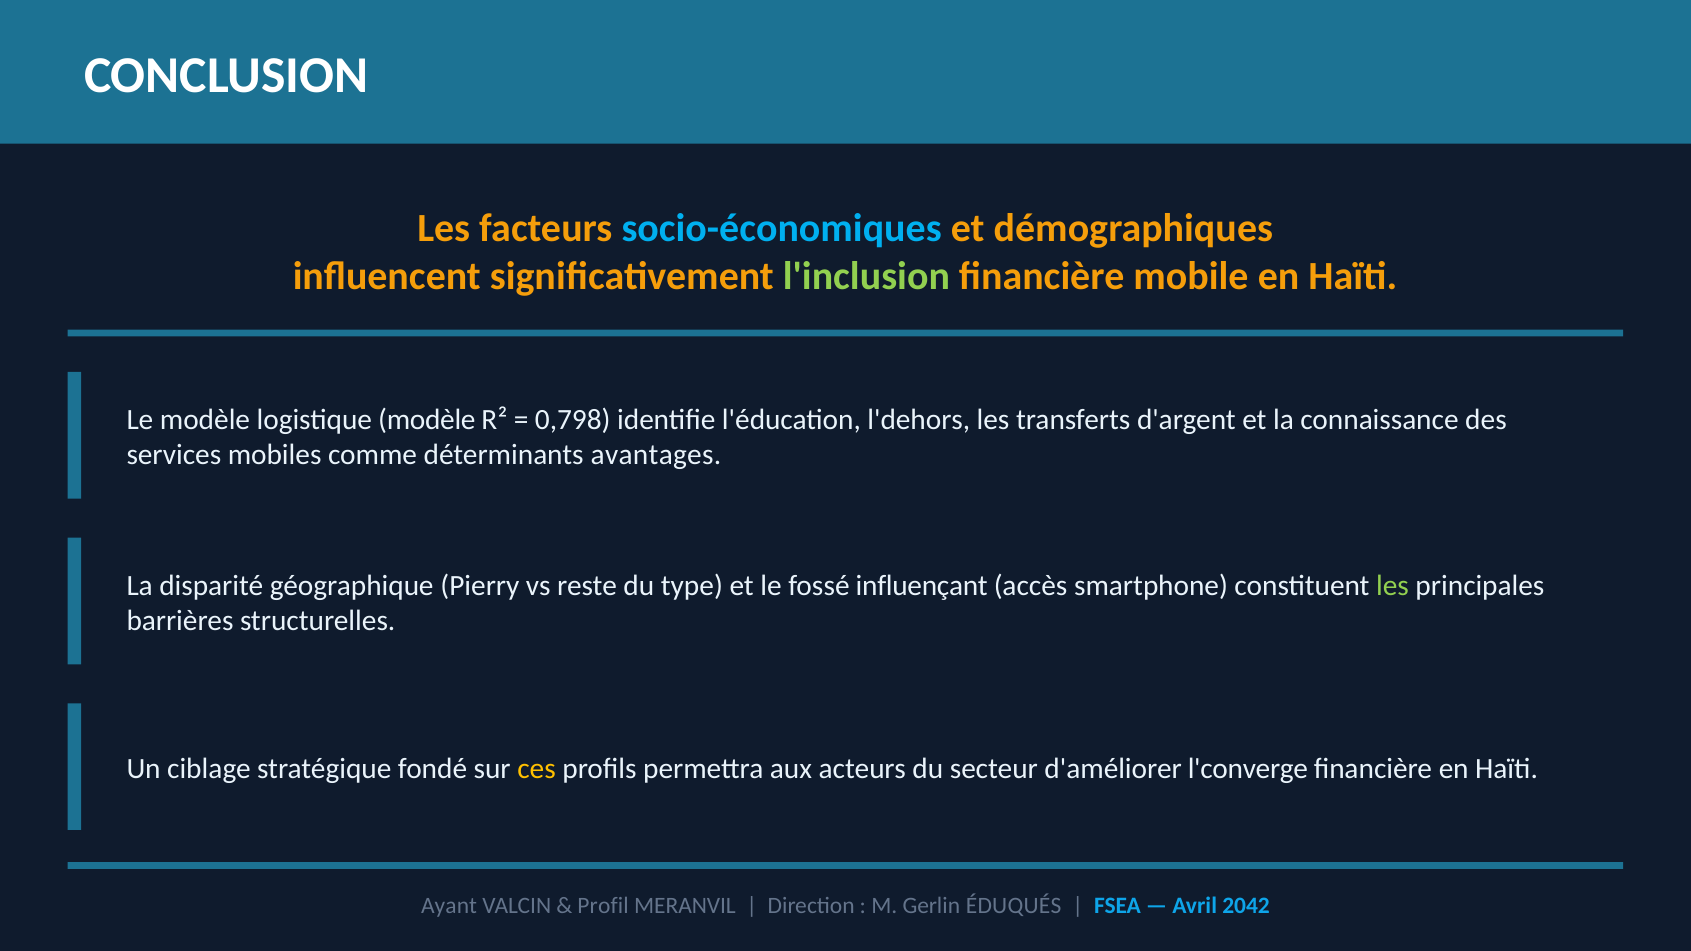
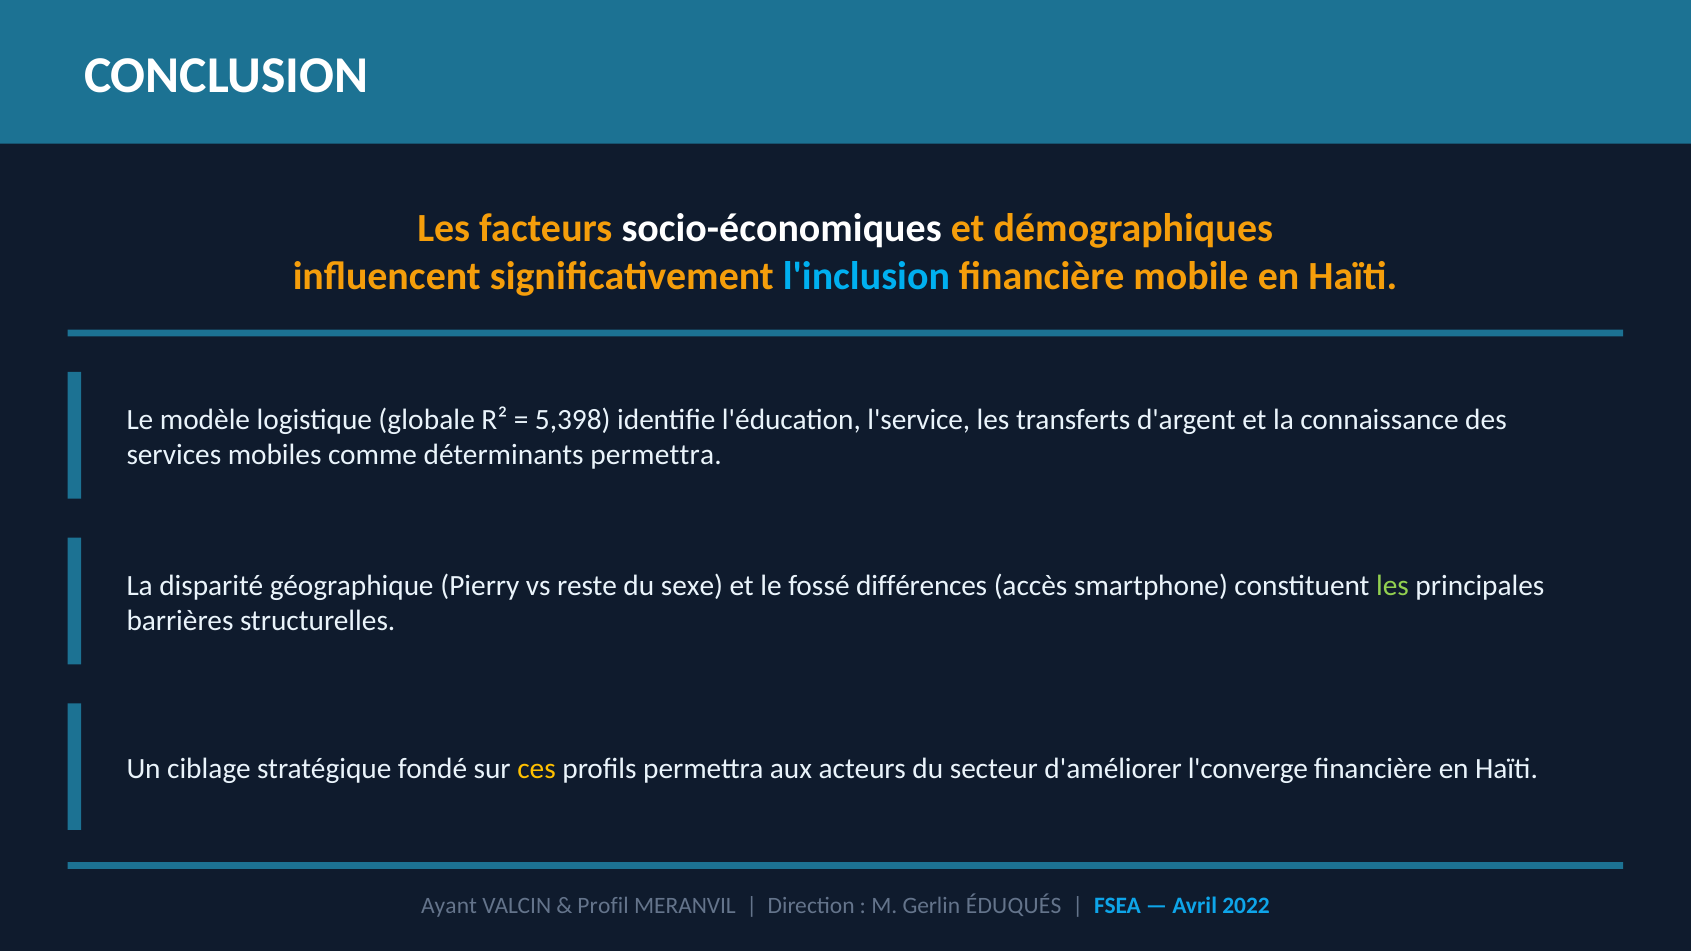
socio-économiques colour: light blue -> white
l'inclusion colour: light green -> light blue
logistique modèle: modèle -> globale
0,798: 0,798 -> 5,398
l'dehors: l'dehors -> l'service
déterminants avantages: avantages -> permettra
type: type -> sexe
influençant: influençant -> différences
2042: 2042 -> 2022
